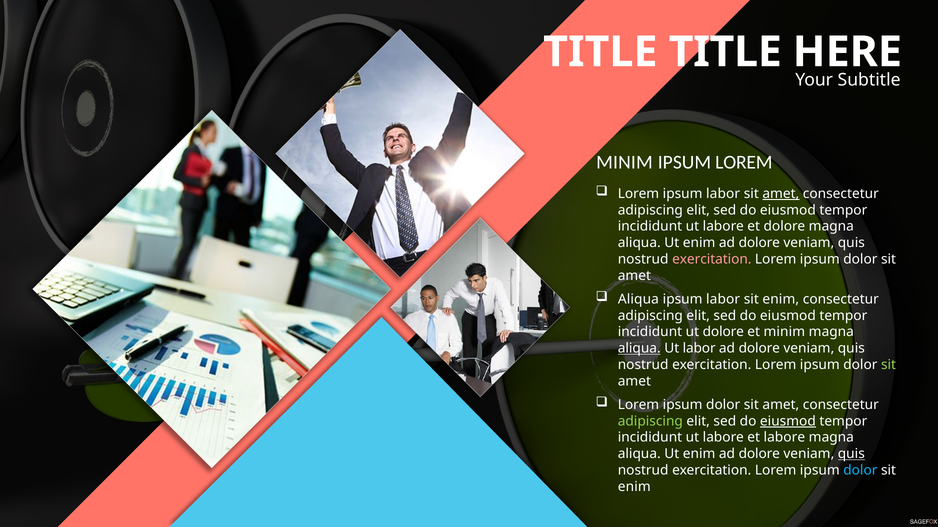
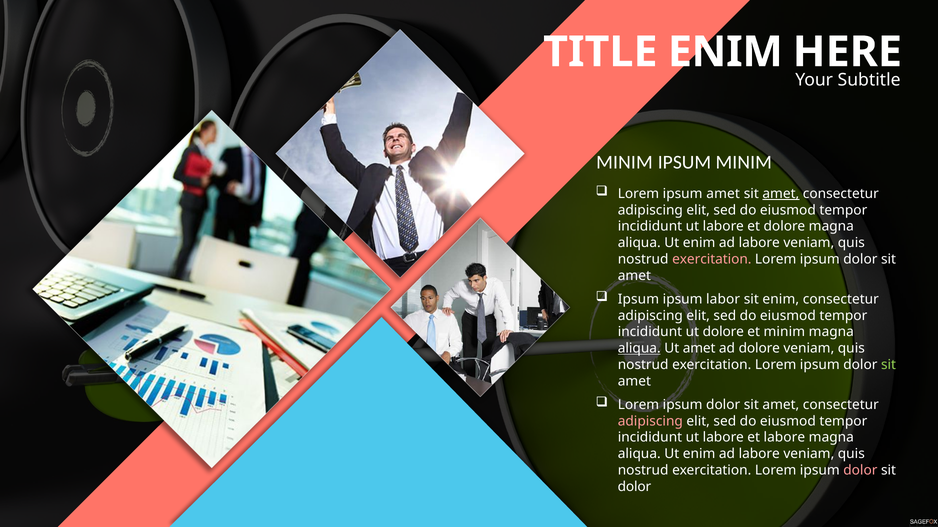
TITLE TITLE: TITLE -> ENIM
IPSUM LOREM: LOREM -> MINIM
Lorem ipsum labor: labor -> amet
dolore at (759, 243): dolore -> labore
Aliqua at (638, 299): Aliqua -> Ipsum
Ut labor: labor -> amet
adipiscing at (650, 421) colour: light green -> pink
eiusmod at (788, 421) underline: present -> none
dolore at (759, 454): dolore -> labore
quis at (851, 454) underline: present -> none
dolor at (860, 471) colour: light blue -> pink
enim at (634, 487): enim -> dolor
